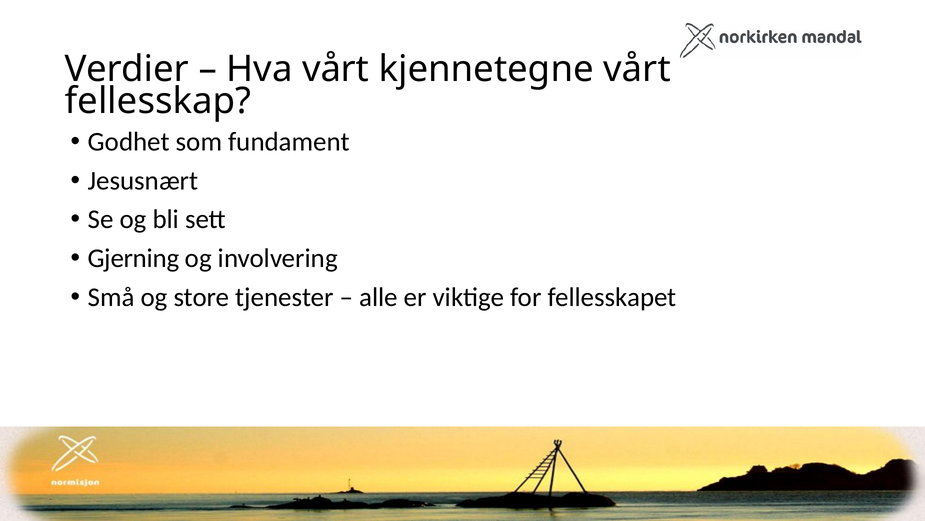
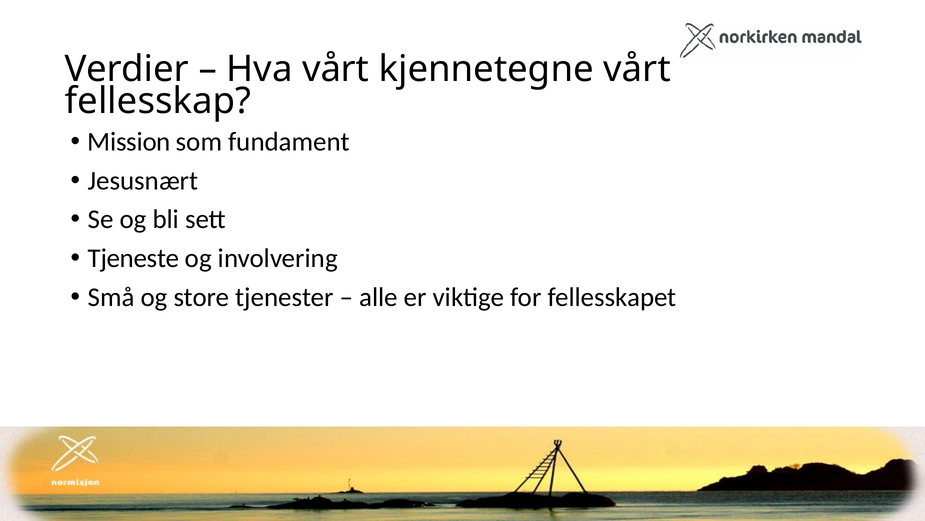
Godhet: Godhet -> Mission
Gjerning: Gjerning -> Tjeneste
